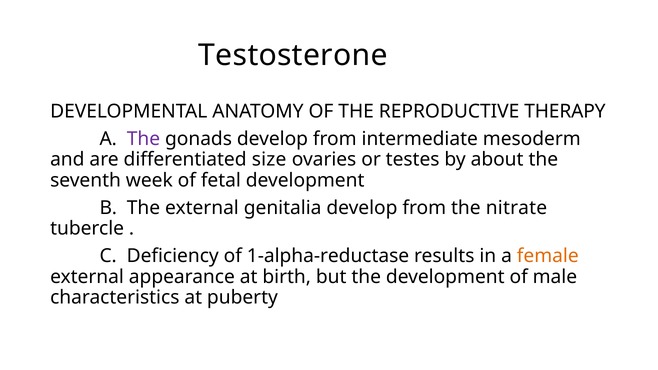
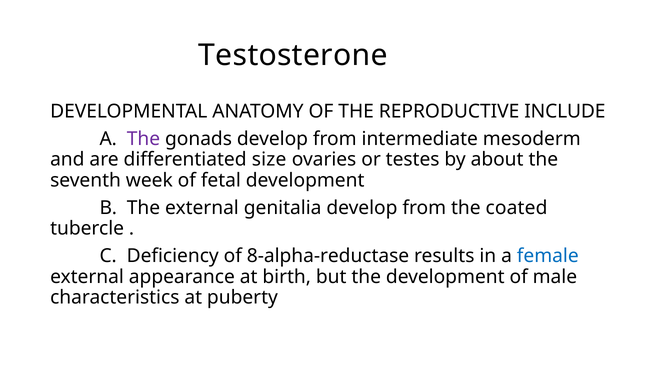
THERAPY: THERAPY -> INCLUDE
nitrate: nitrate -> coated
1-alpha-reductase: 1-alpha-reductase -> 8-alpha-reductase
female colour: orange -> blue
